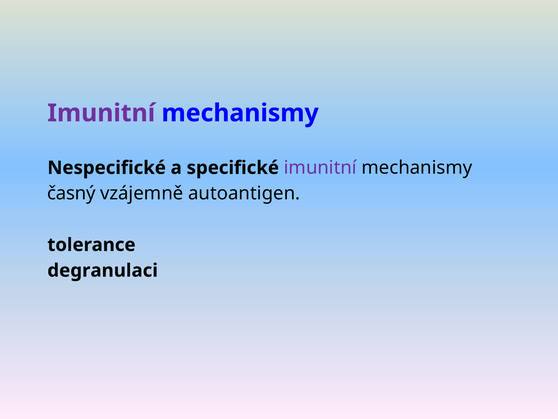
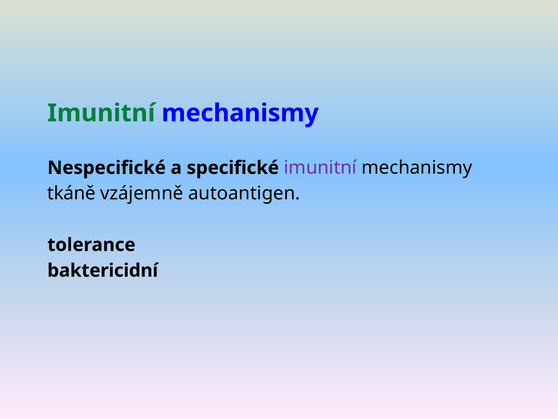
Imunitní at (101, 113) colour: purple -> green
časný: časný -> tkáně
degranulaci: degranulaci -> baktericidní
